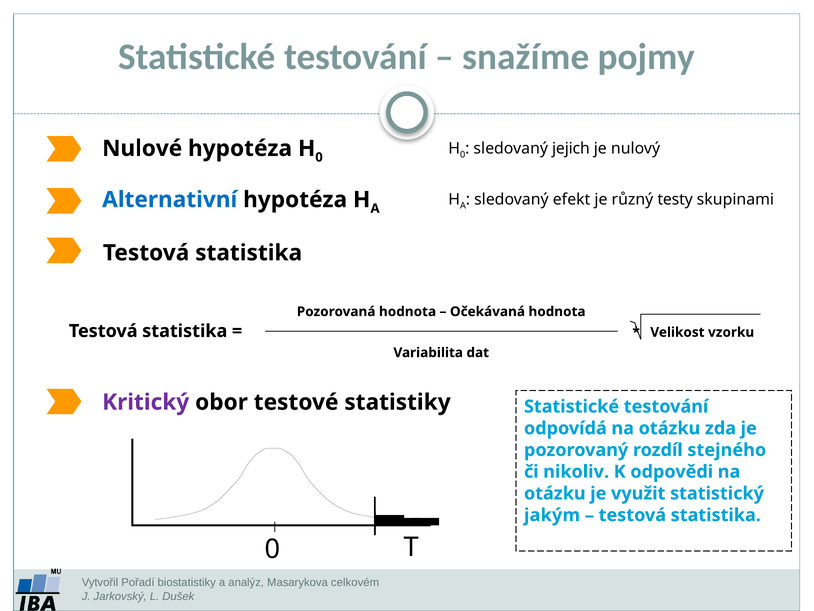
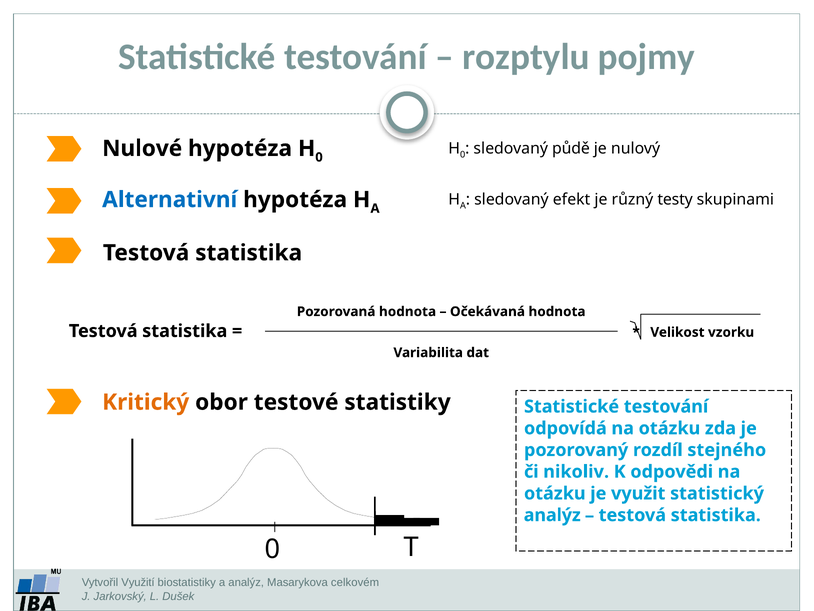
snažíme: snažíme -> rozptylu
jejich: jejich -> půdě
Kritický colour: purple -> orange
jakým at (552, 515): jakým -> analýz
Pořadí: Pořadí -> Využití
